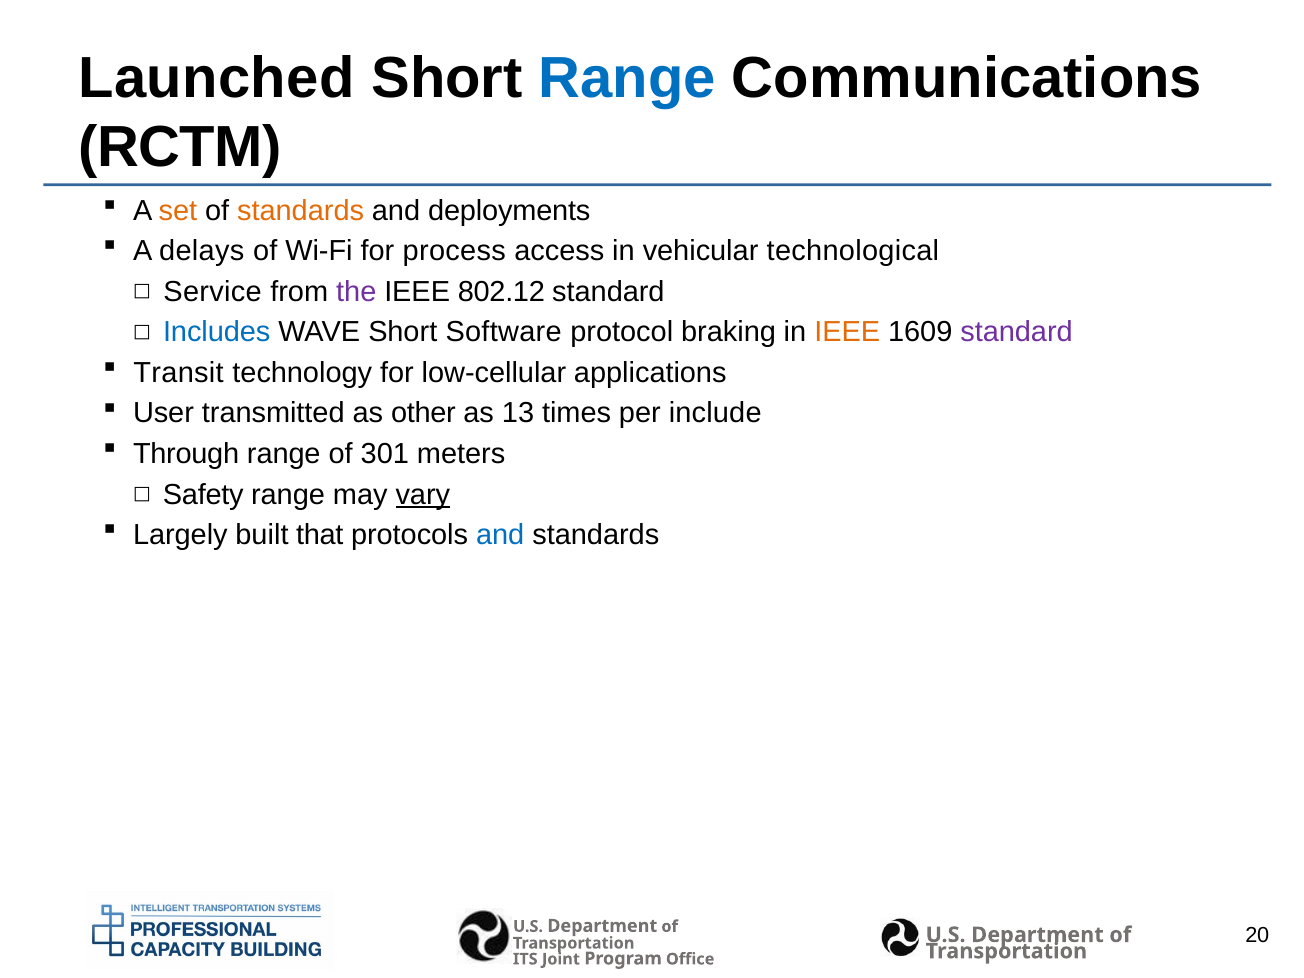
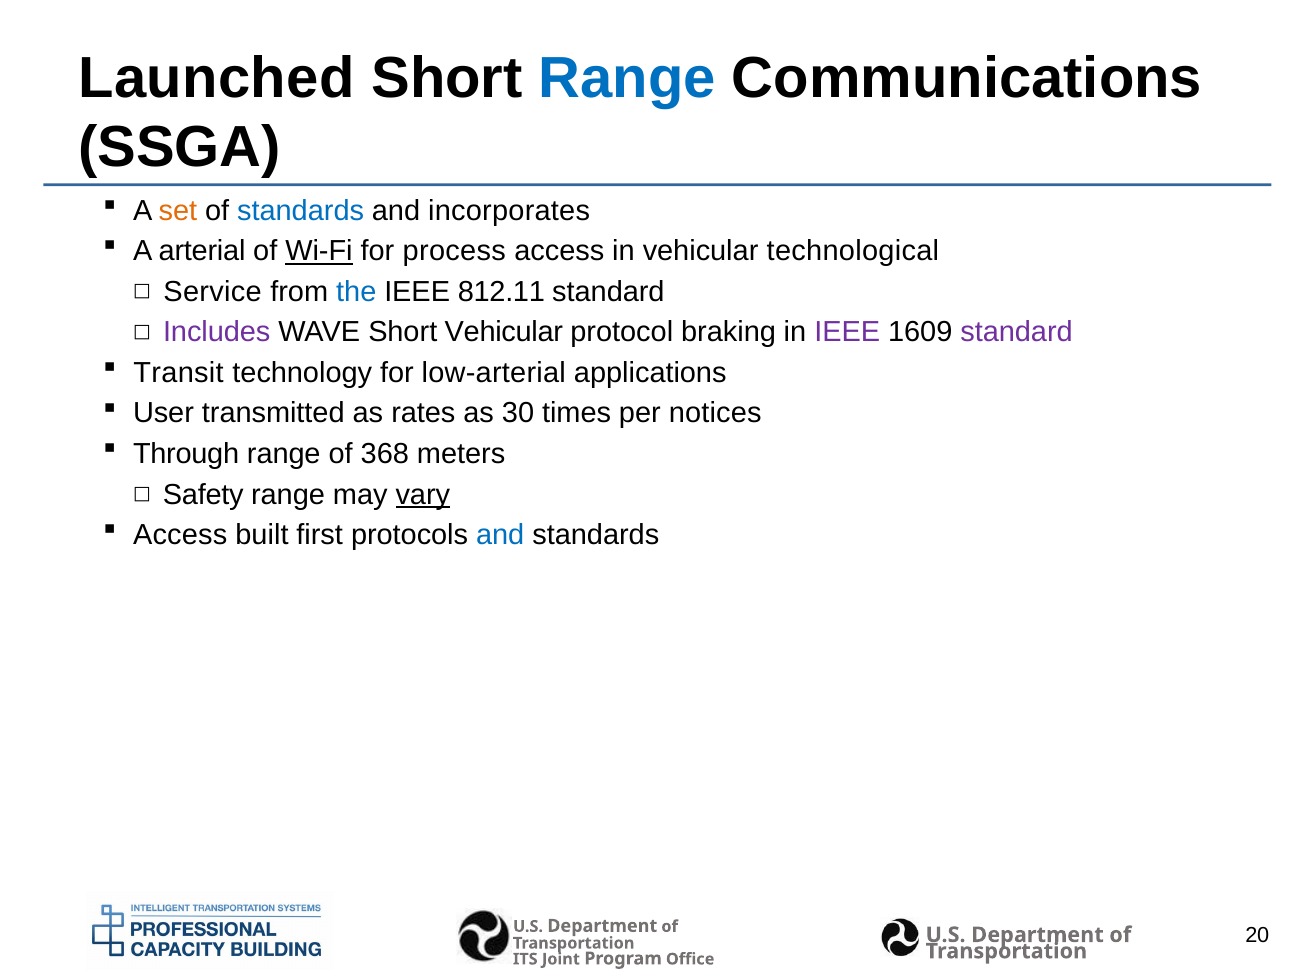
RCTM: RCTM -> SSGA
standards at (301, 211) colour: orange -> blue
deployments: deployments -> incorporates
delays: delays -> arterial
Wi-Fi underline: none -> present
the colour: purple -> blue
802.12: 802.12 -> 812.11
Includes colour: blue -> purple
Short Software: Software -> Vehicular
IEEE at (847, 332) colour: orange -> purple
low-cellular: low-cellular -> low-arterial
other: other -> rates
13: 13 -> 30
include: include -> notices
301: 301 -> 368
Largely at (180, 535): Largely -> Access
that: that -> first
